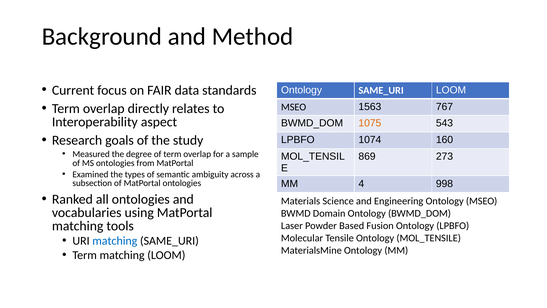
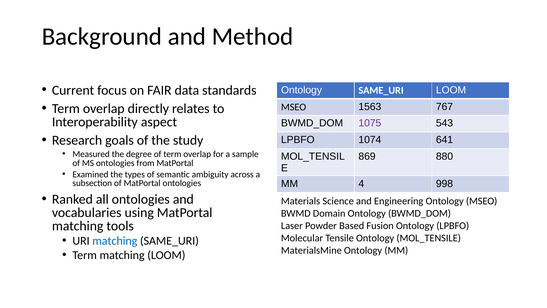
1075 colour: orange -> purple
160: 160 -> 641
273: 273 -> 880
